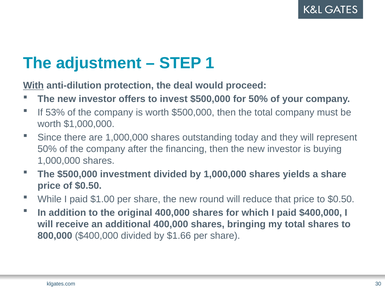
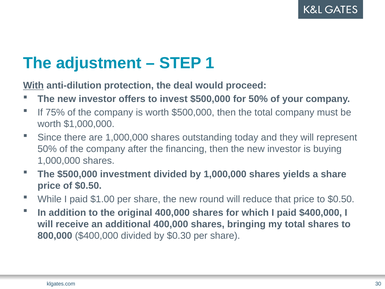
53%: 53% -> 75%
$1.66: $1.66 -> $0.30
